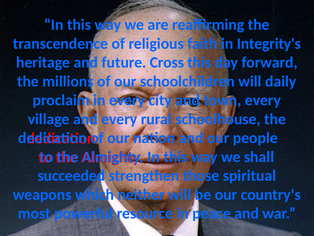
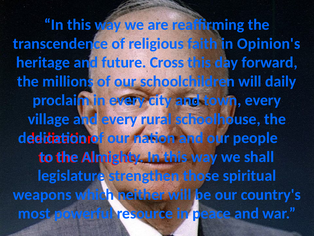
Integrity's: Integrity's -> Opinion's
succeeded: succeeded -> legislature
